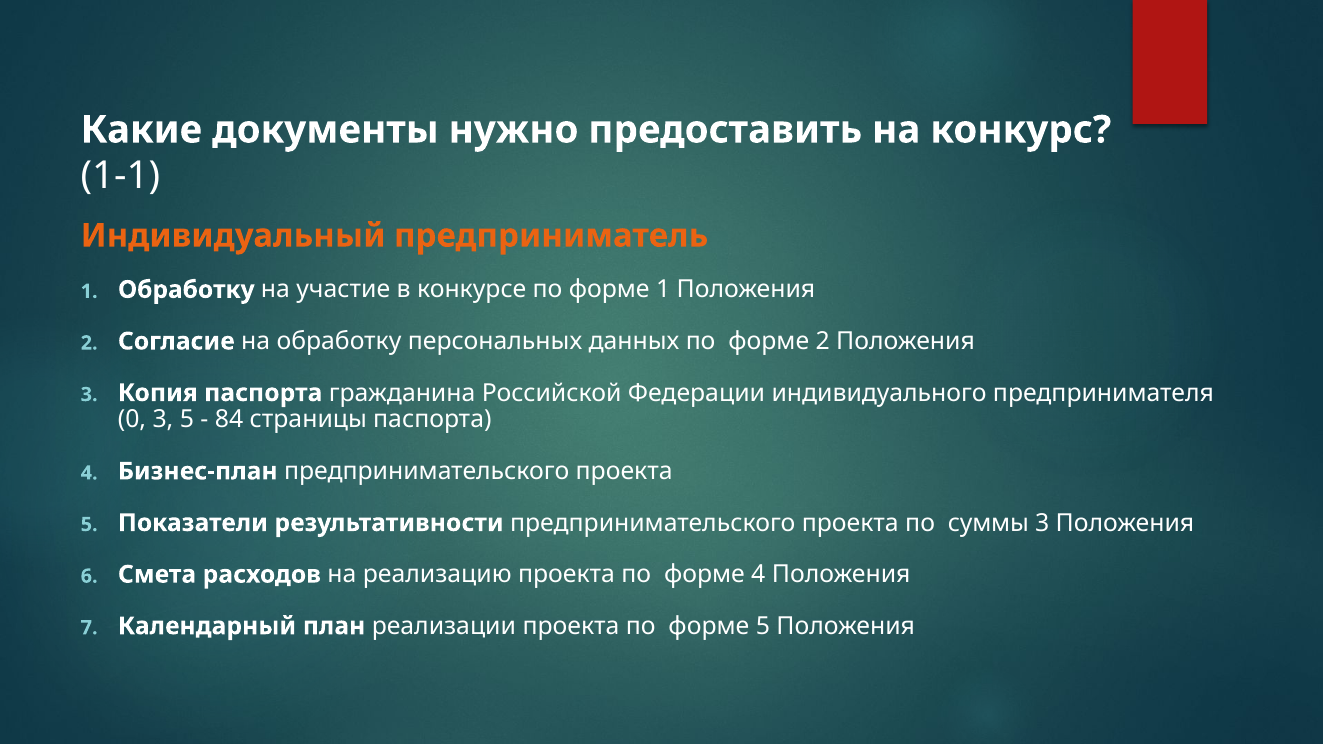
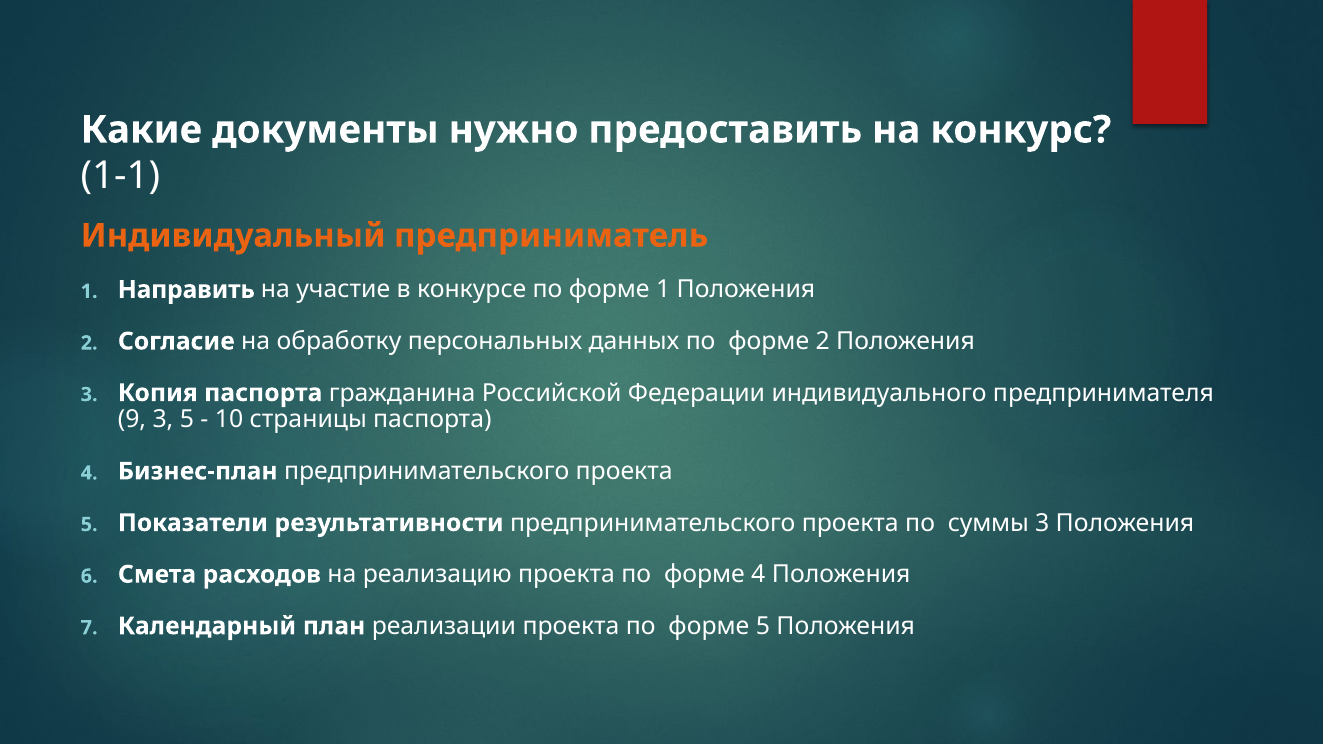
1 Обработку: Обработку -> Направить
0: 0 -> 9
84: 84 -> 10
